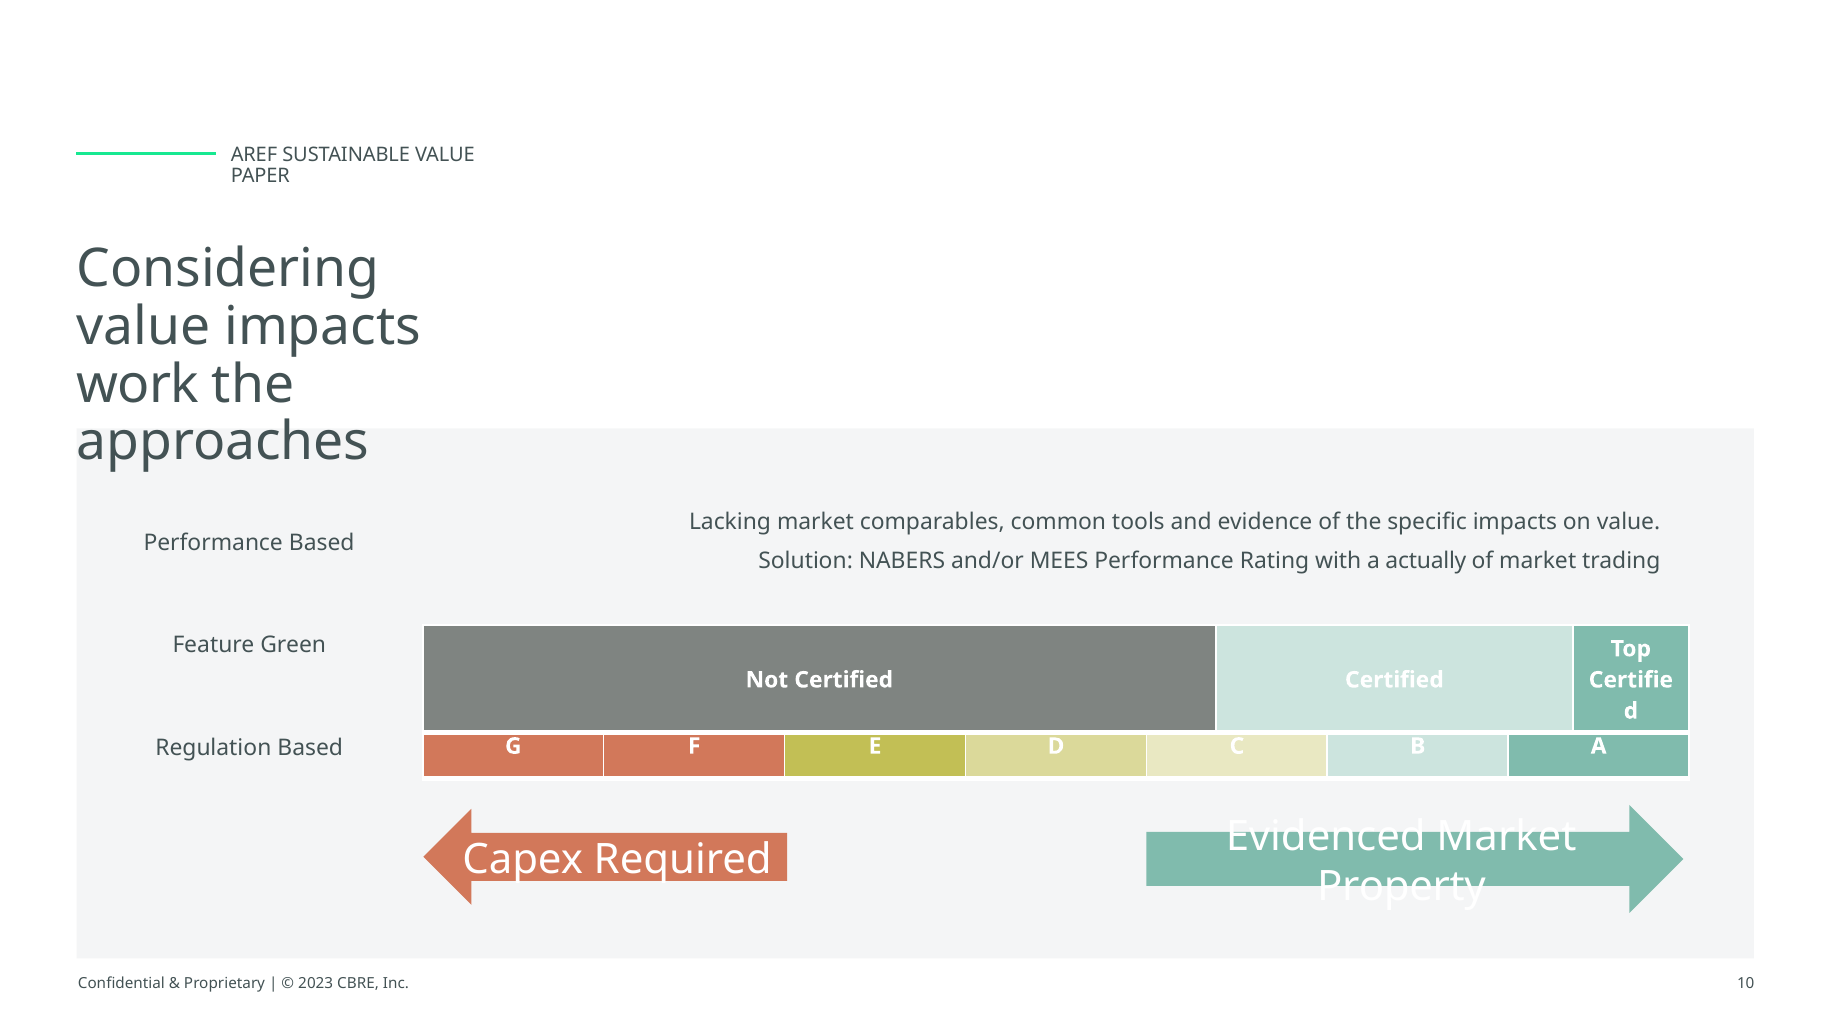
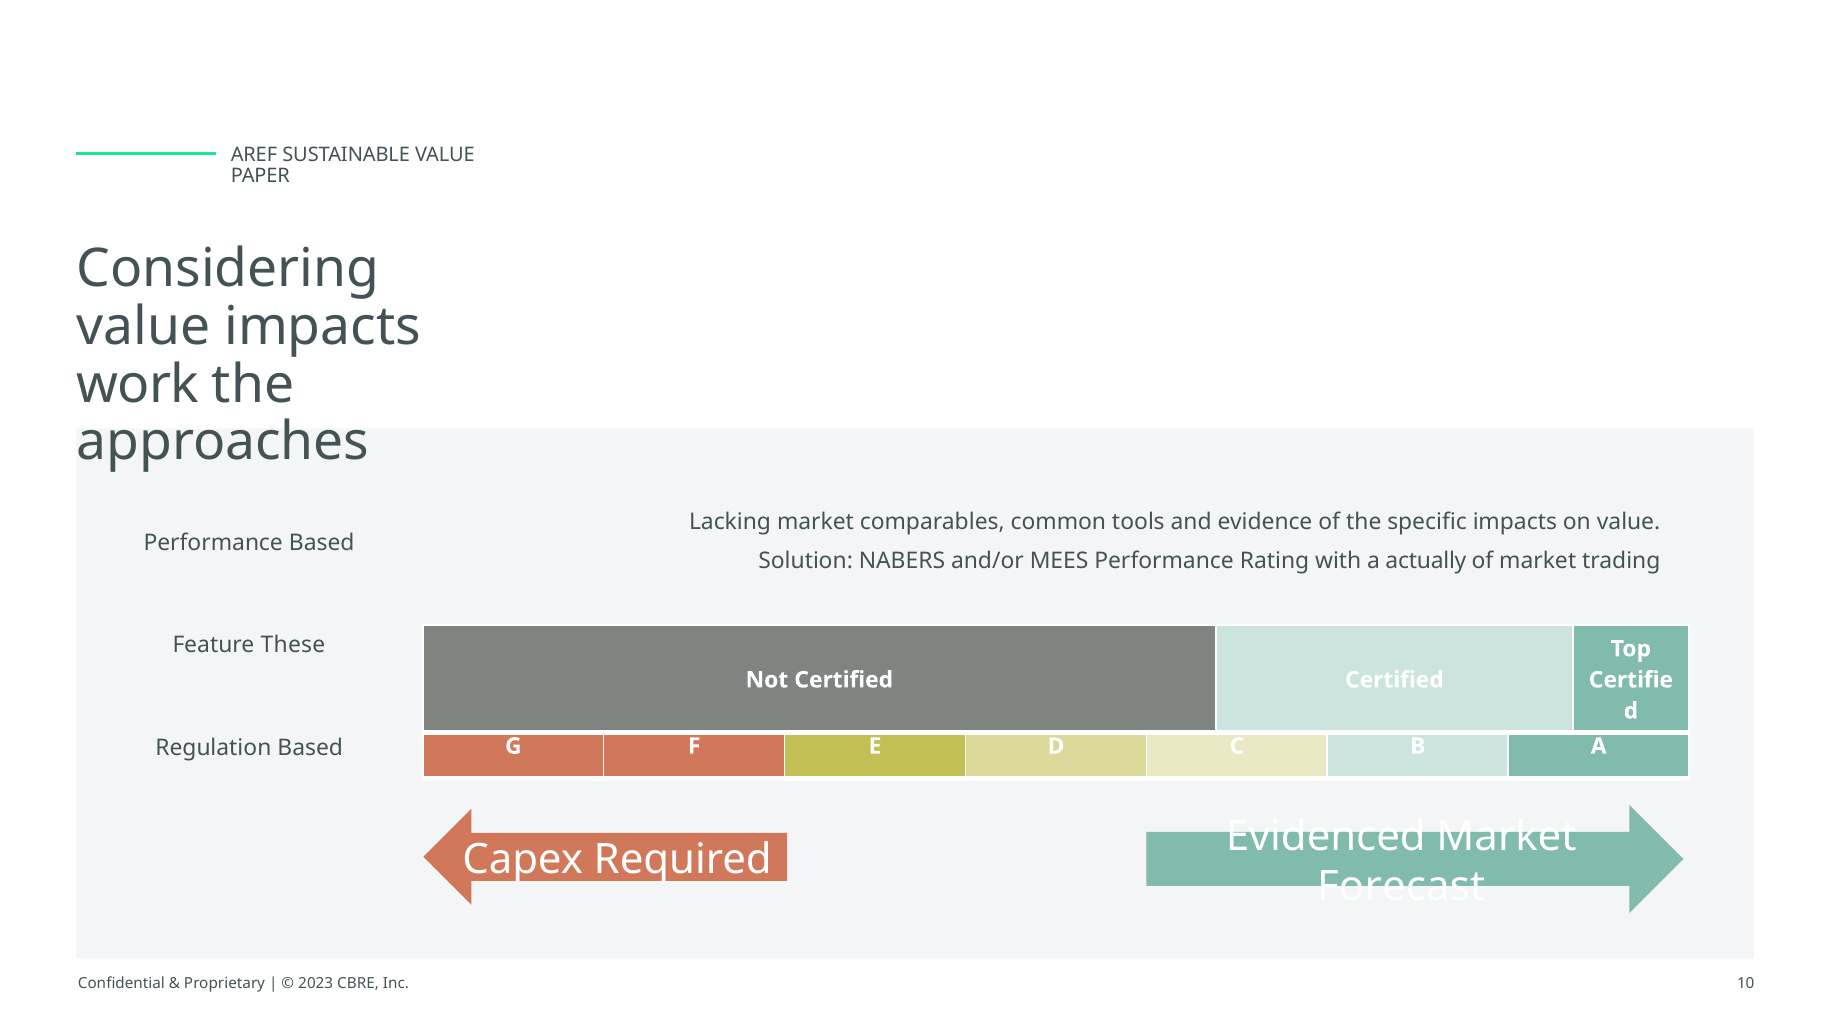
Green: Green -> These
Property: Property -> Forecast
